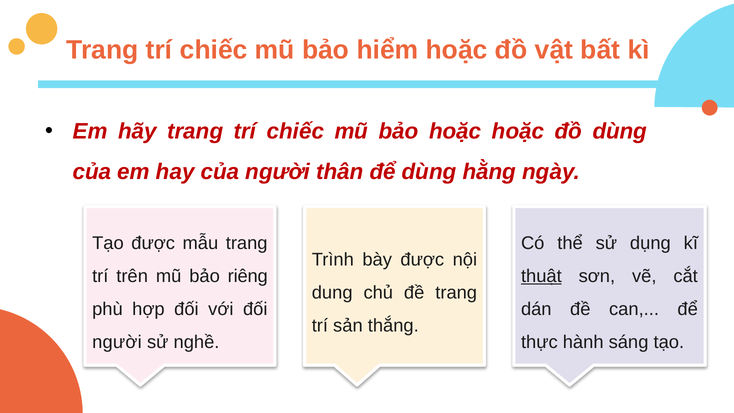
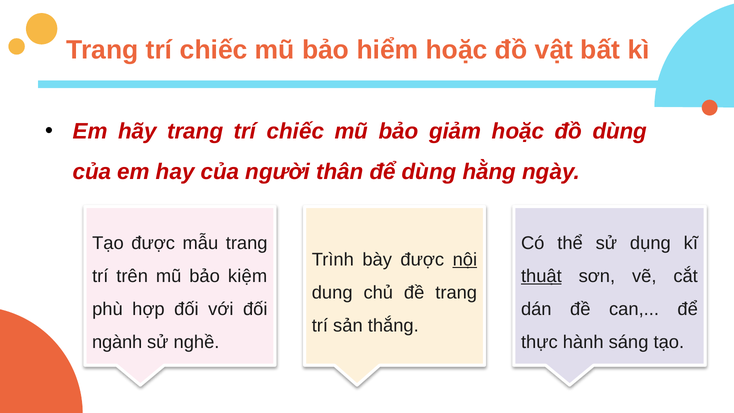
bảo hoặc: hoặc -> giảm
nội underline: none -> present
riêng: riêng -> kiệm
người at (117, 342): người -> ngành
